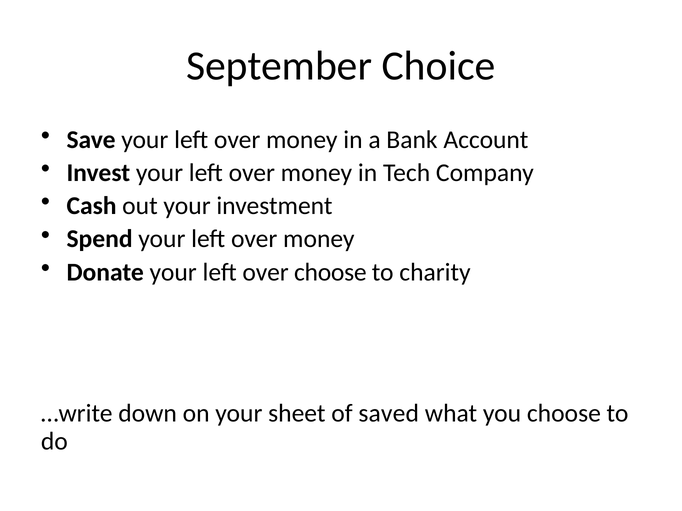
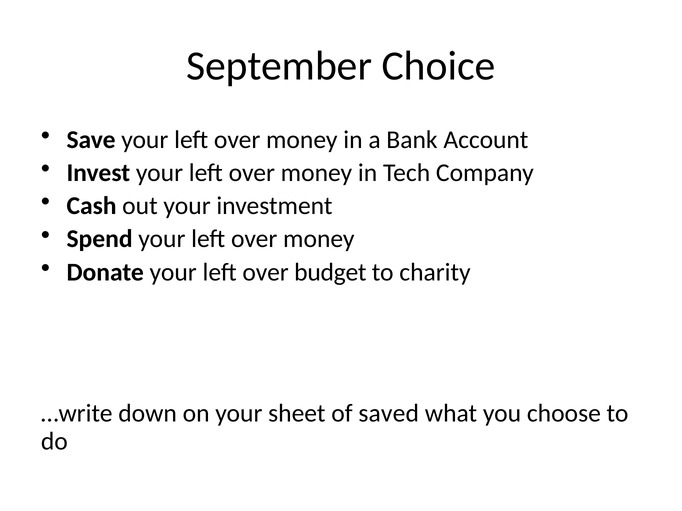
over choose: choose -> budget
